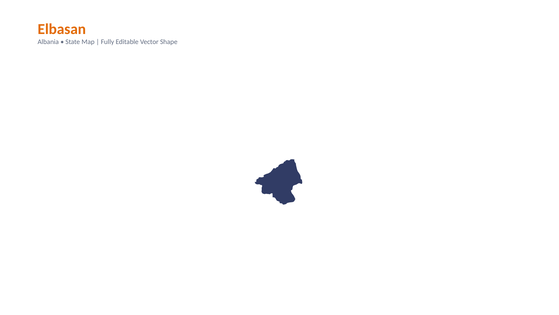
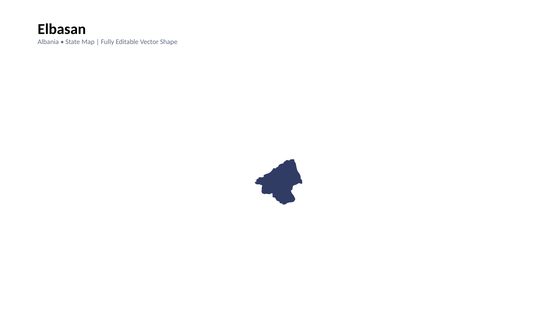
Elbasan colour: orange -> black
